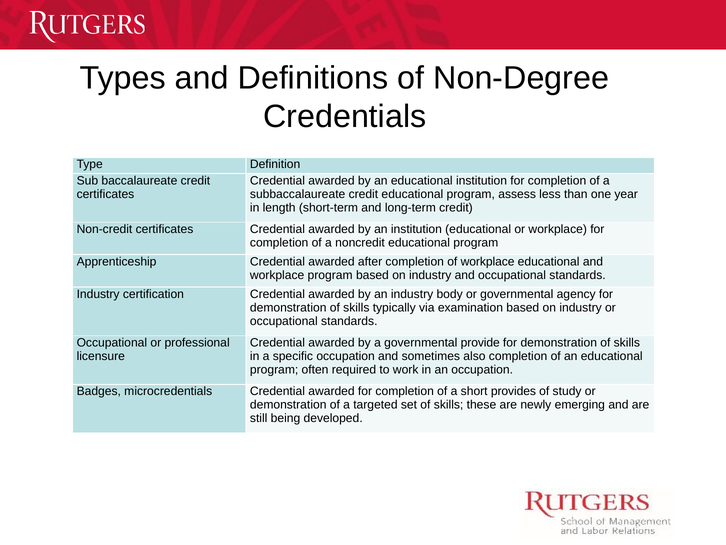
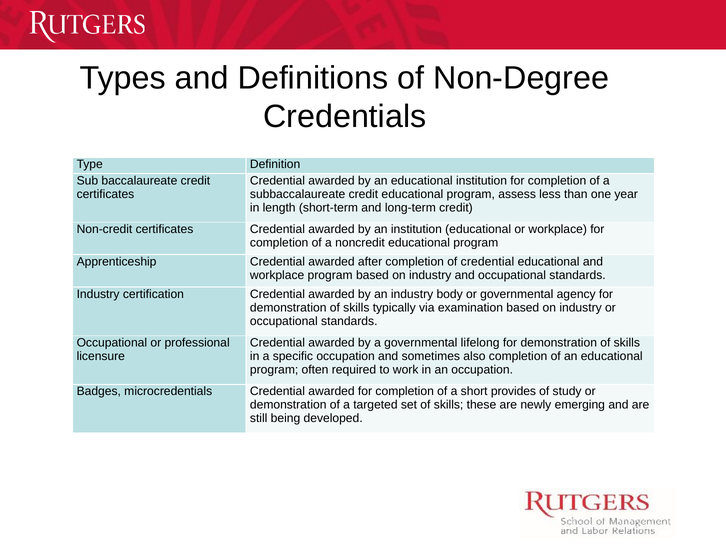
of workplace: workplace -> credential
provide: provide -> lifelong
